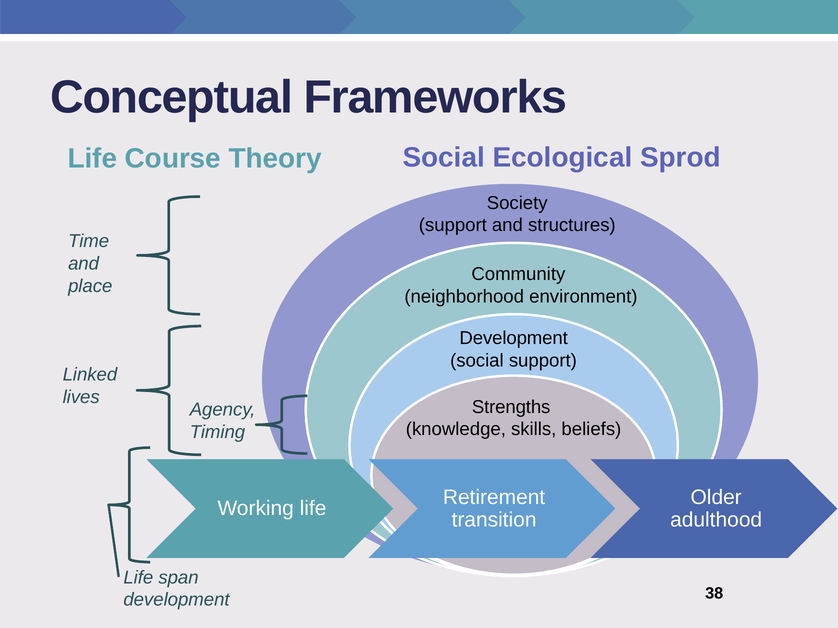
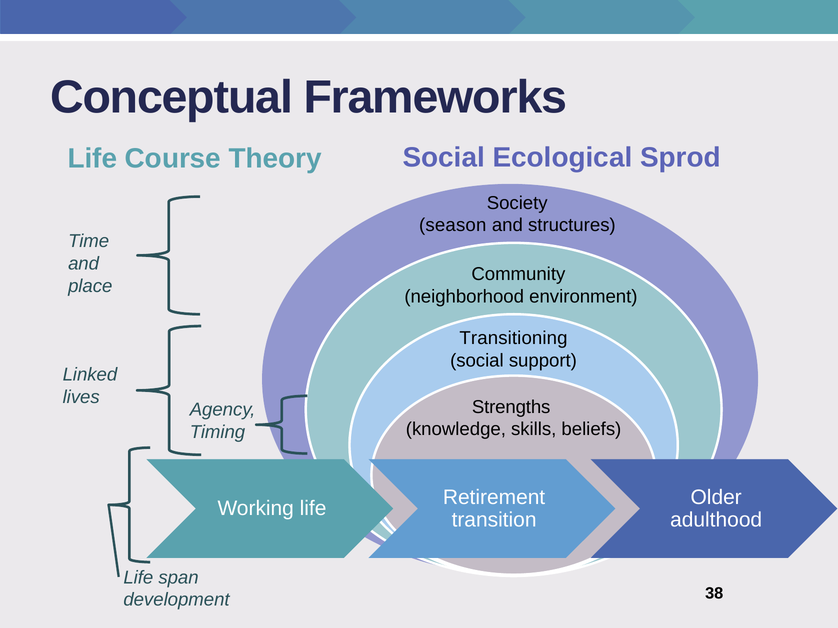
support at (453, 225): support -> season
Development at (514, 339): Development -> Transitioning
